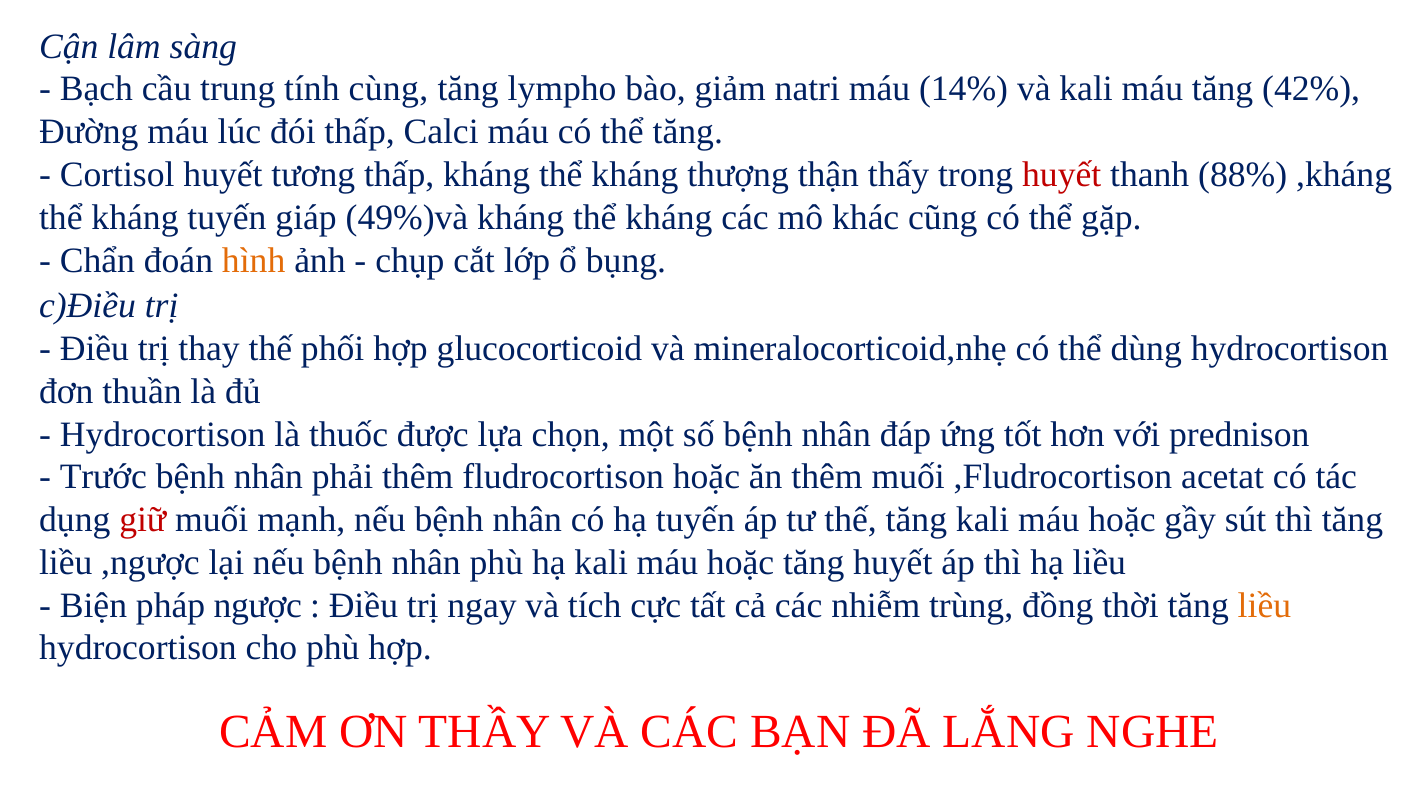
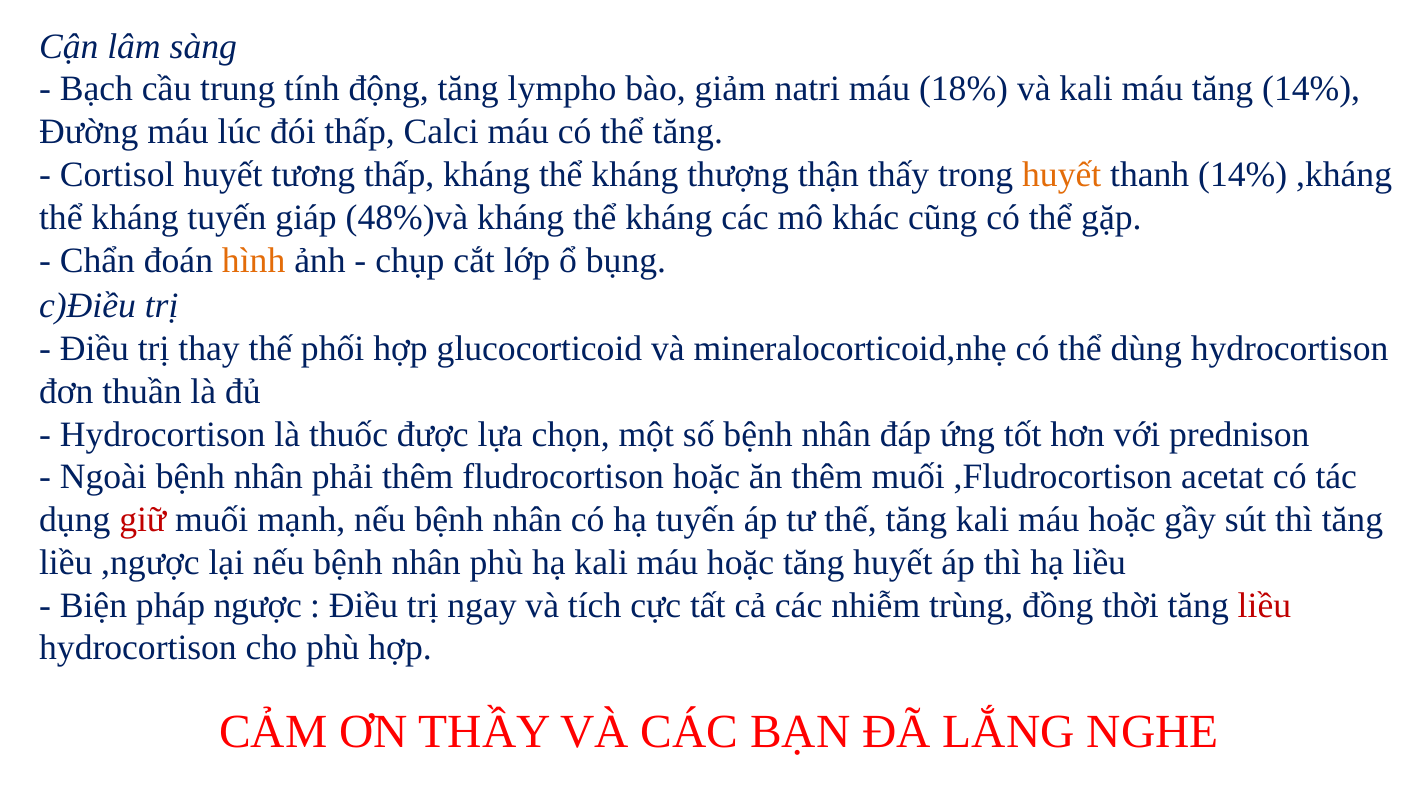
cùng: cùng -> động
14%: 14% -> 18%
tăng 42%: 42% -> 14%
huyết at (1062, 175) colour: red -> orange
thanh 88%: 88% -> 14%
49%)và: 49%)và -> 48%)và
Trước: Trước -> Ngoài
liều at (1264, 605) colour: orange -> red
